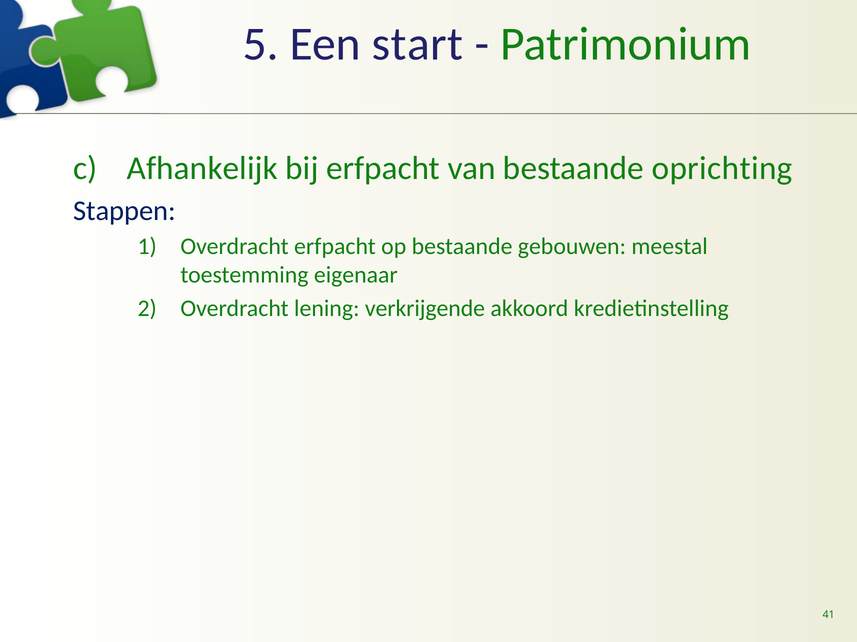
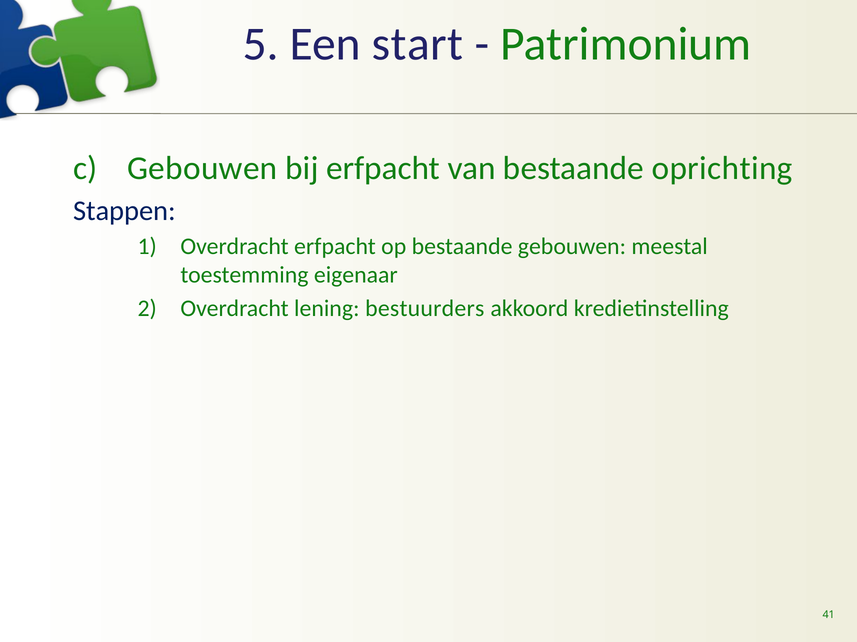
Afhankelijk at (202, 168): Afhankelijk -> Gebouwen
verkrijgende: verkrijgende -> bestuurders
